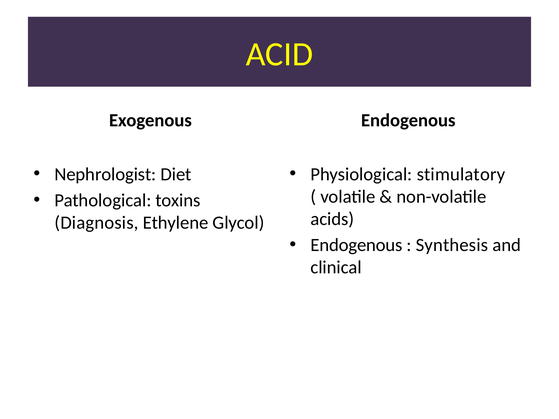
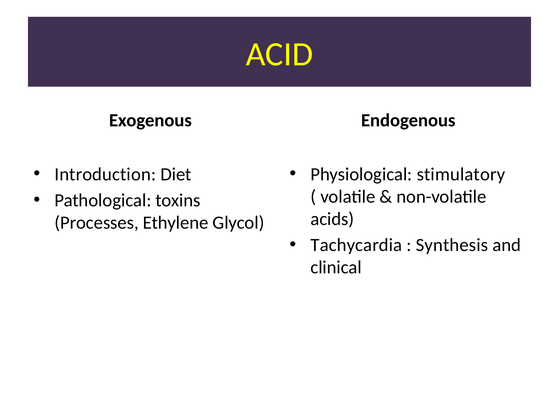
Nephrologist: Nephrologist -> Introduction
Diagnosis: Diagnosis -> Processes
Endogenous at (357, 245): Endogenous -> Tachycardia
